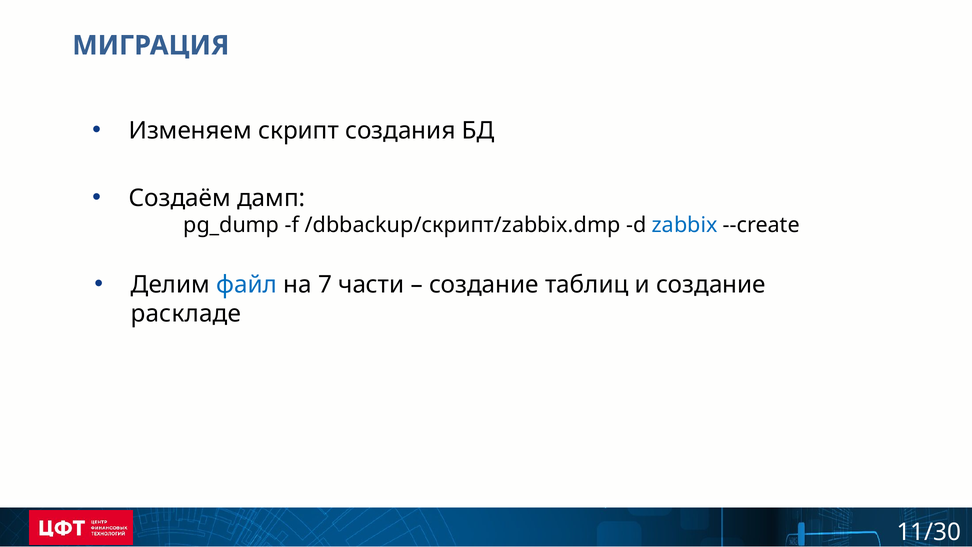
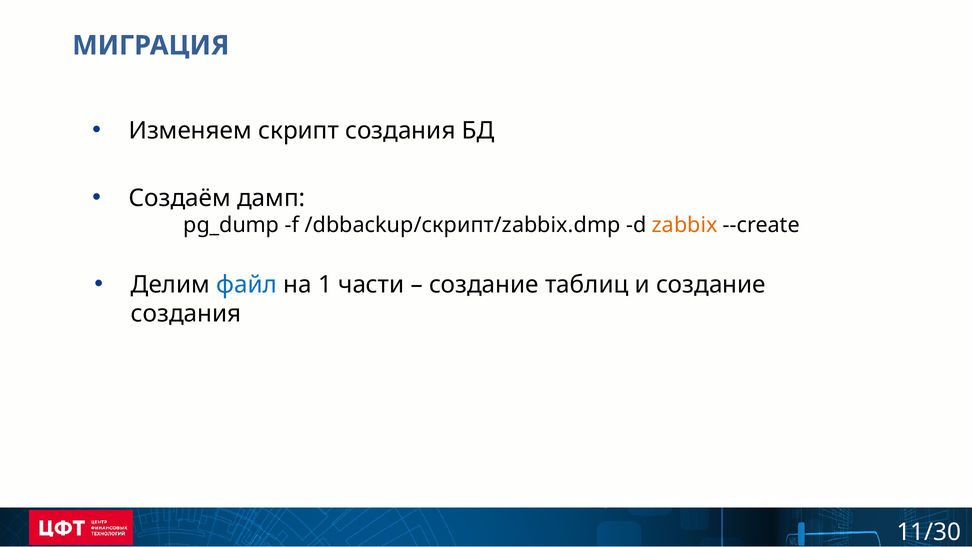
zabbix colour: blue -> orange
7: 7 -> 1
раскладе at (186, 314): раскладе -> создания
